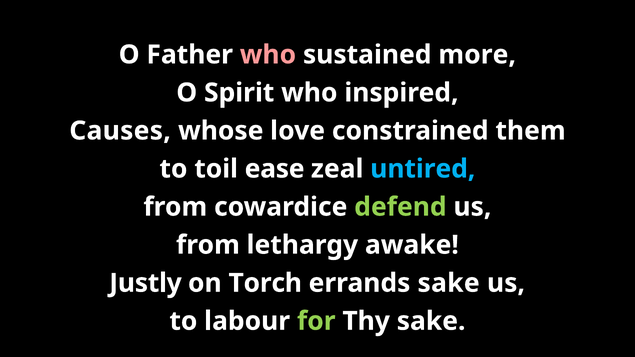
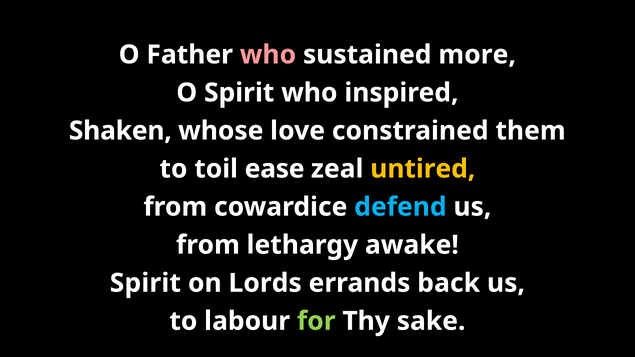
Causes: Causes -> Shaken
untired colour: light blue -> yellow
defend colour: light green -> light blue
Justly at (146, 283): Justly -> Spirit
Torch: Torch -> Lords
errands sake: sake -> back
